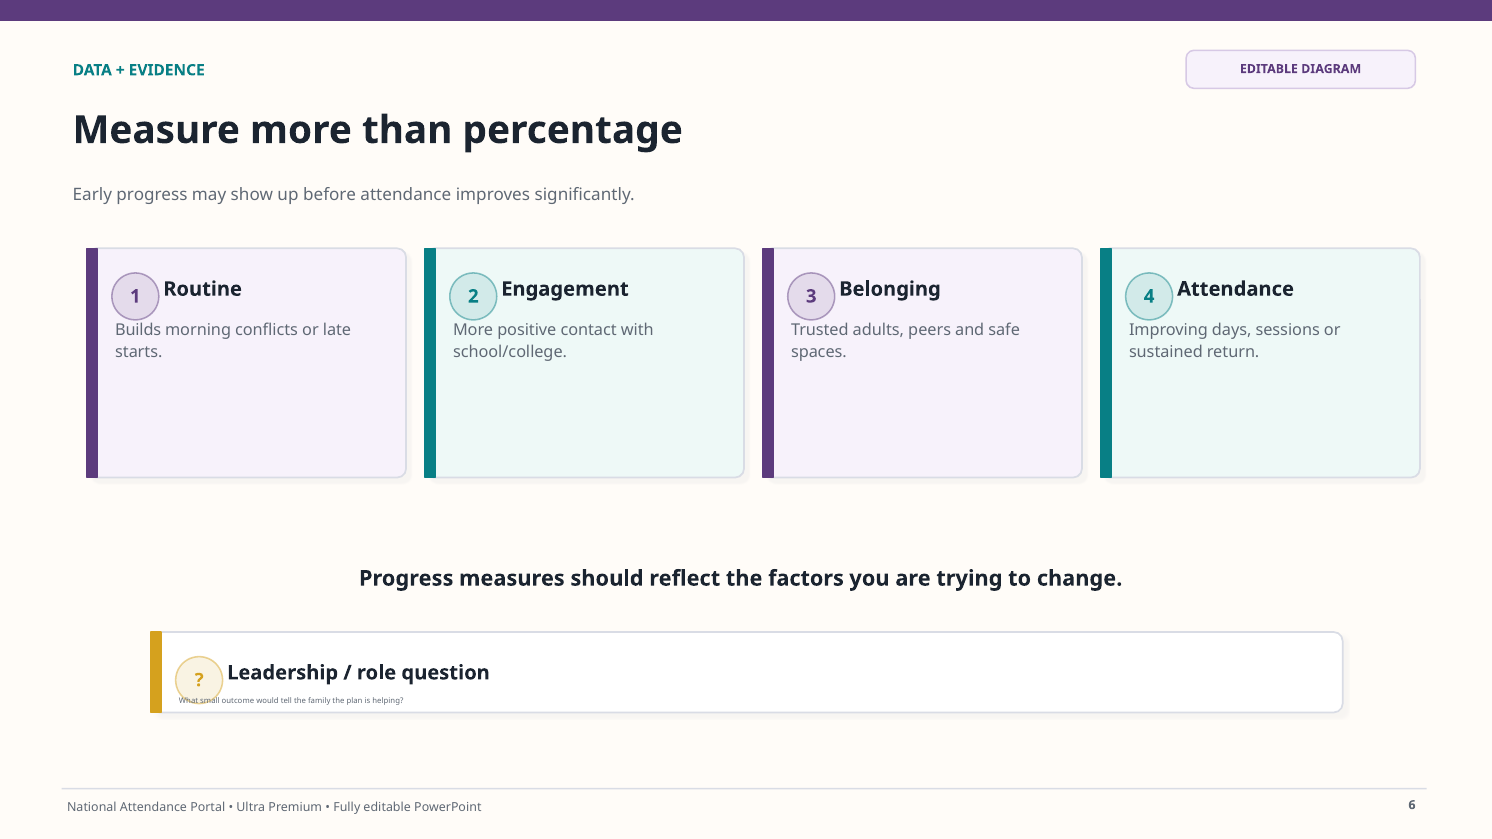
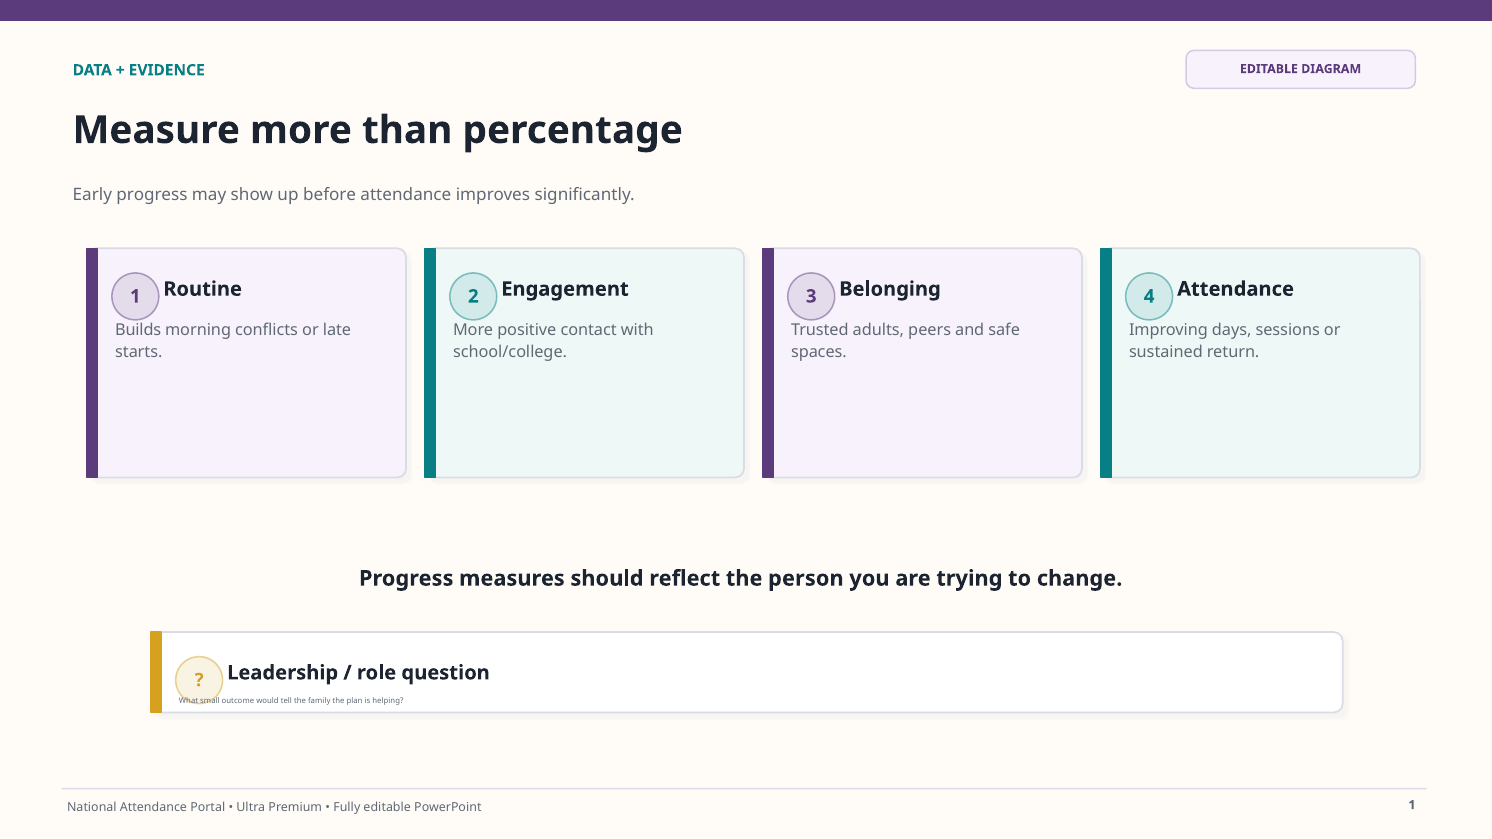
factors: factors -> person
PowerPoint 6: 6 -> 1
